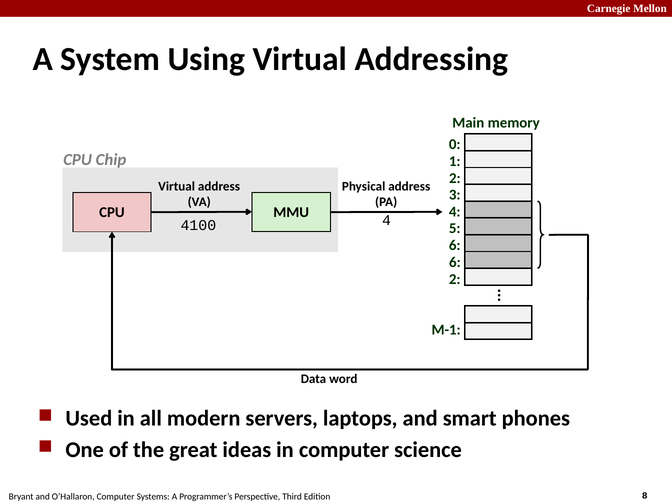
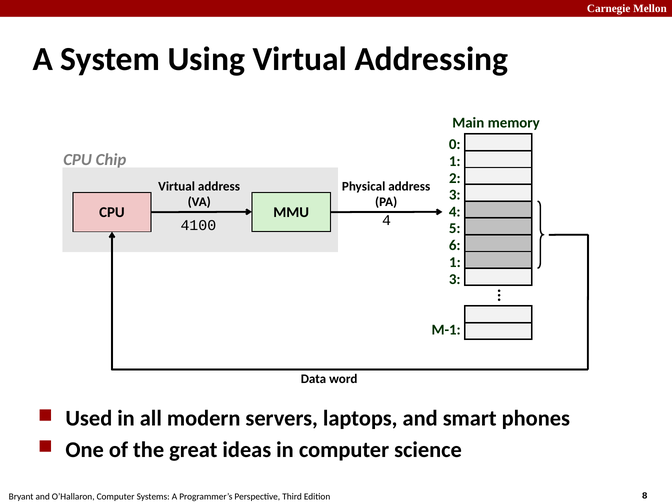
6 at (455, 262): 6 -> 1
2 at (455, 279): 2 -> 3
